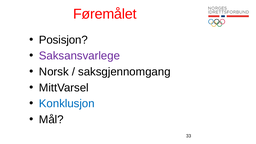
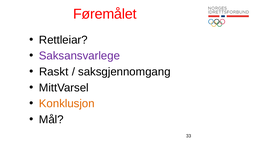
Posisjon: Posisjon -> Rettleiar
Norsk: Norsk -> Raskt
Konklusjon colour: blue -> orange
